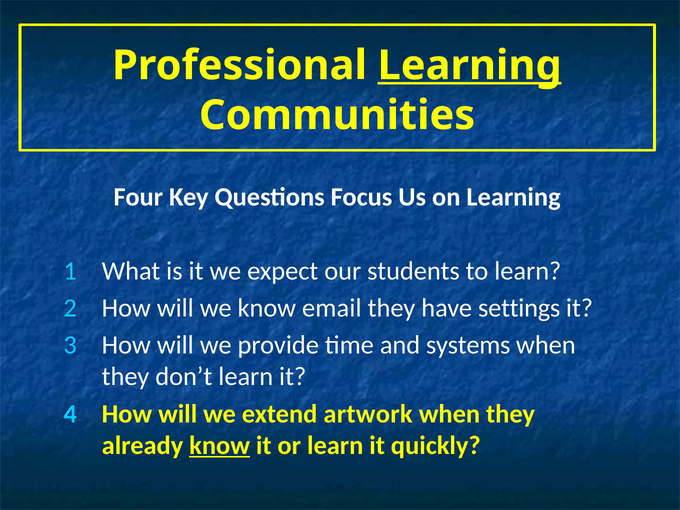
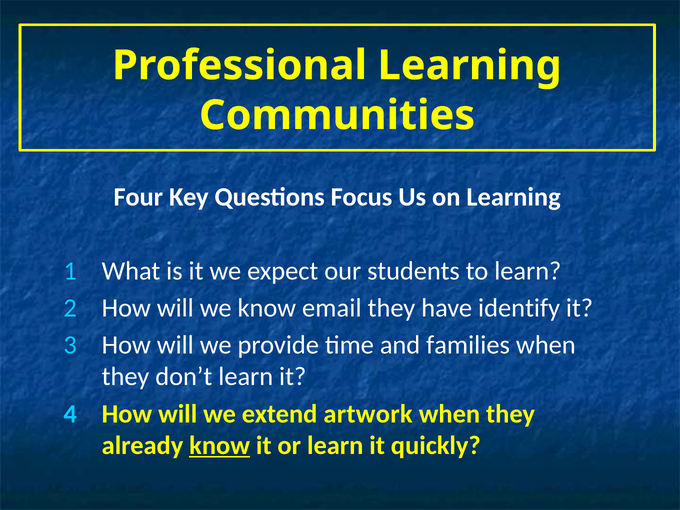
Learning at (470, 66) underline: present -> none
settings: settings -> identify
systems: systems -> families
